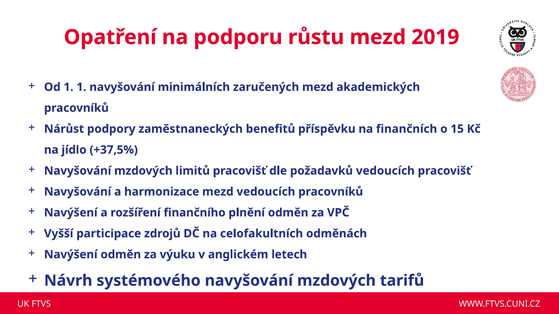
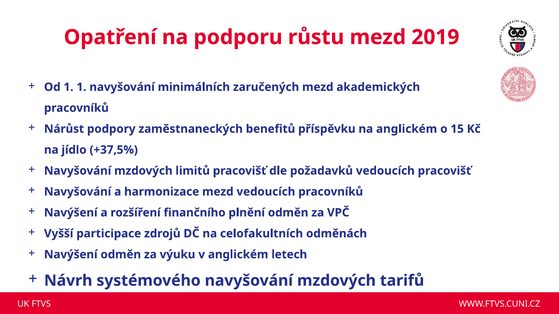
na finančních: finančních -> anglickém
